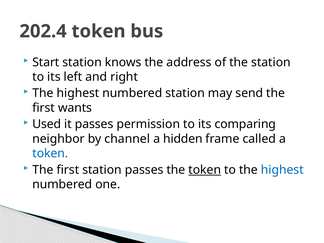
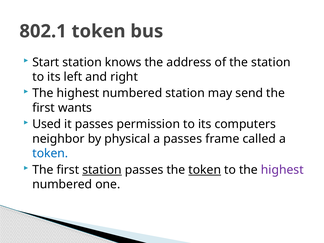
202.4: 202.4 -> 802.1
comparing: comparing -> computers
channel: channel -> physical
a hidden: hidden -> passes
station at (102, 170) underline: none -> present
highest at (282, 170) colour: blue -> purple
